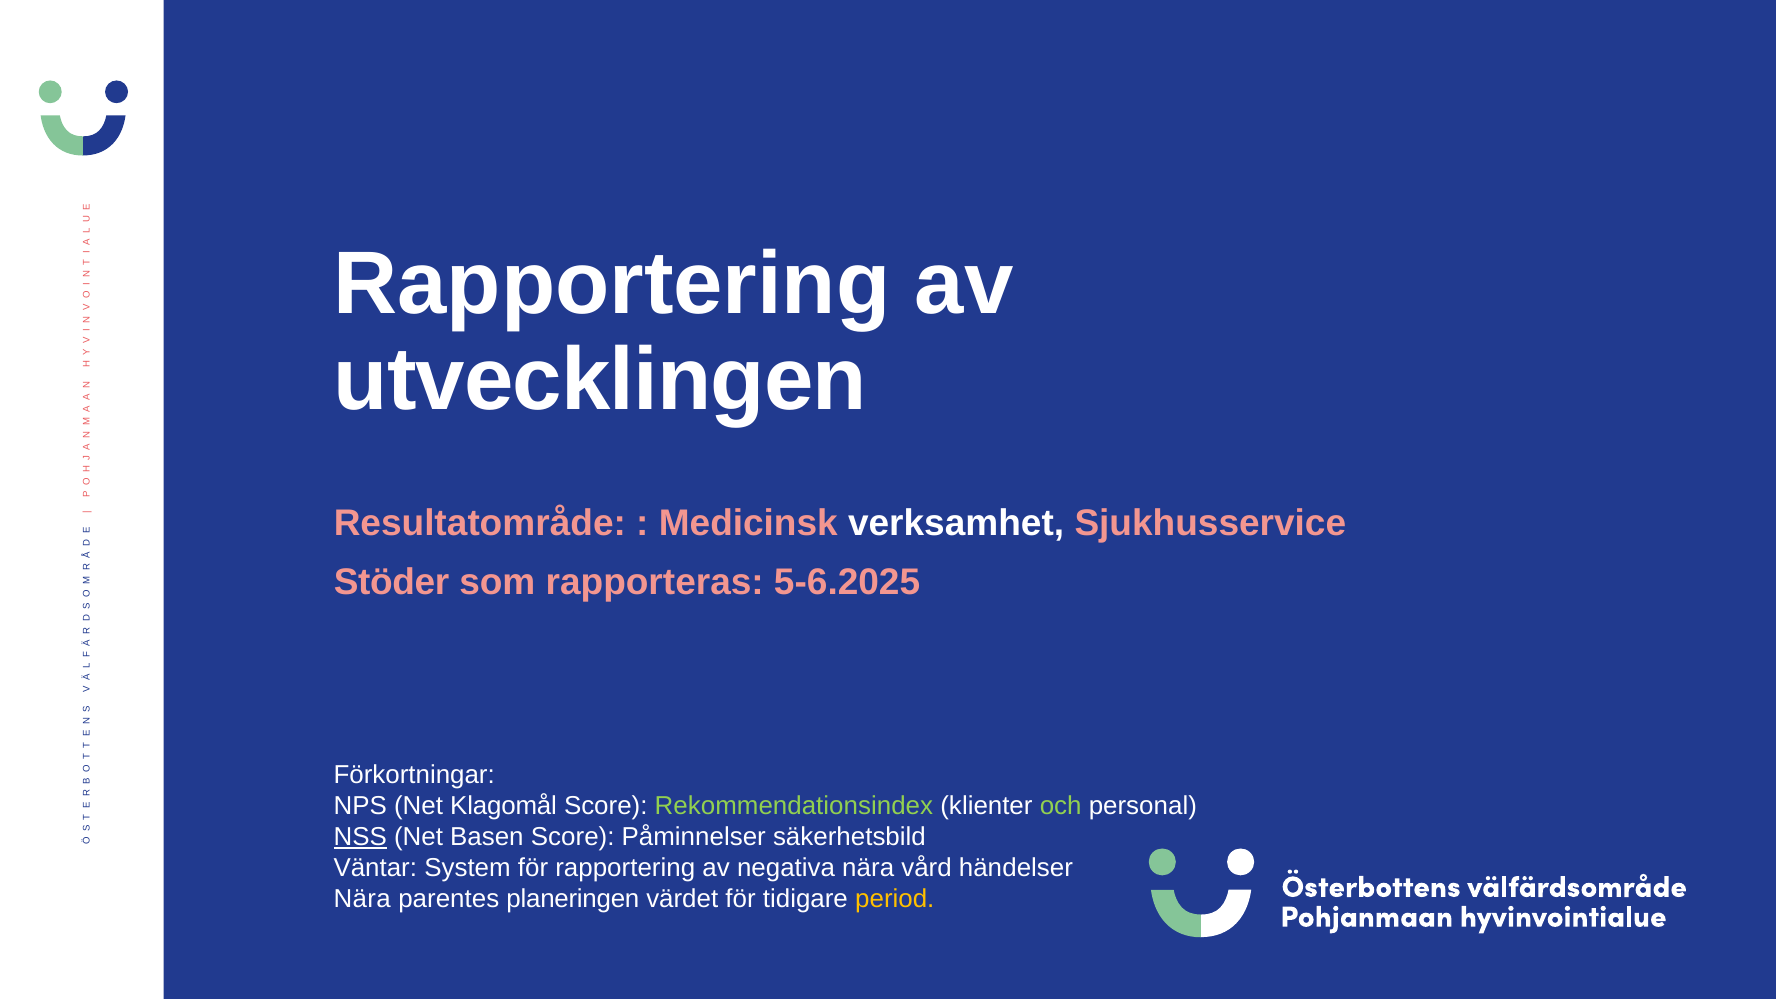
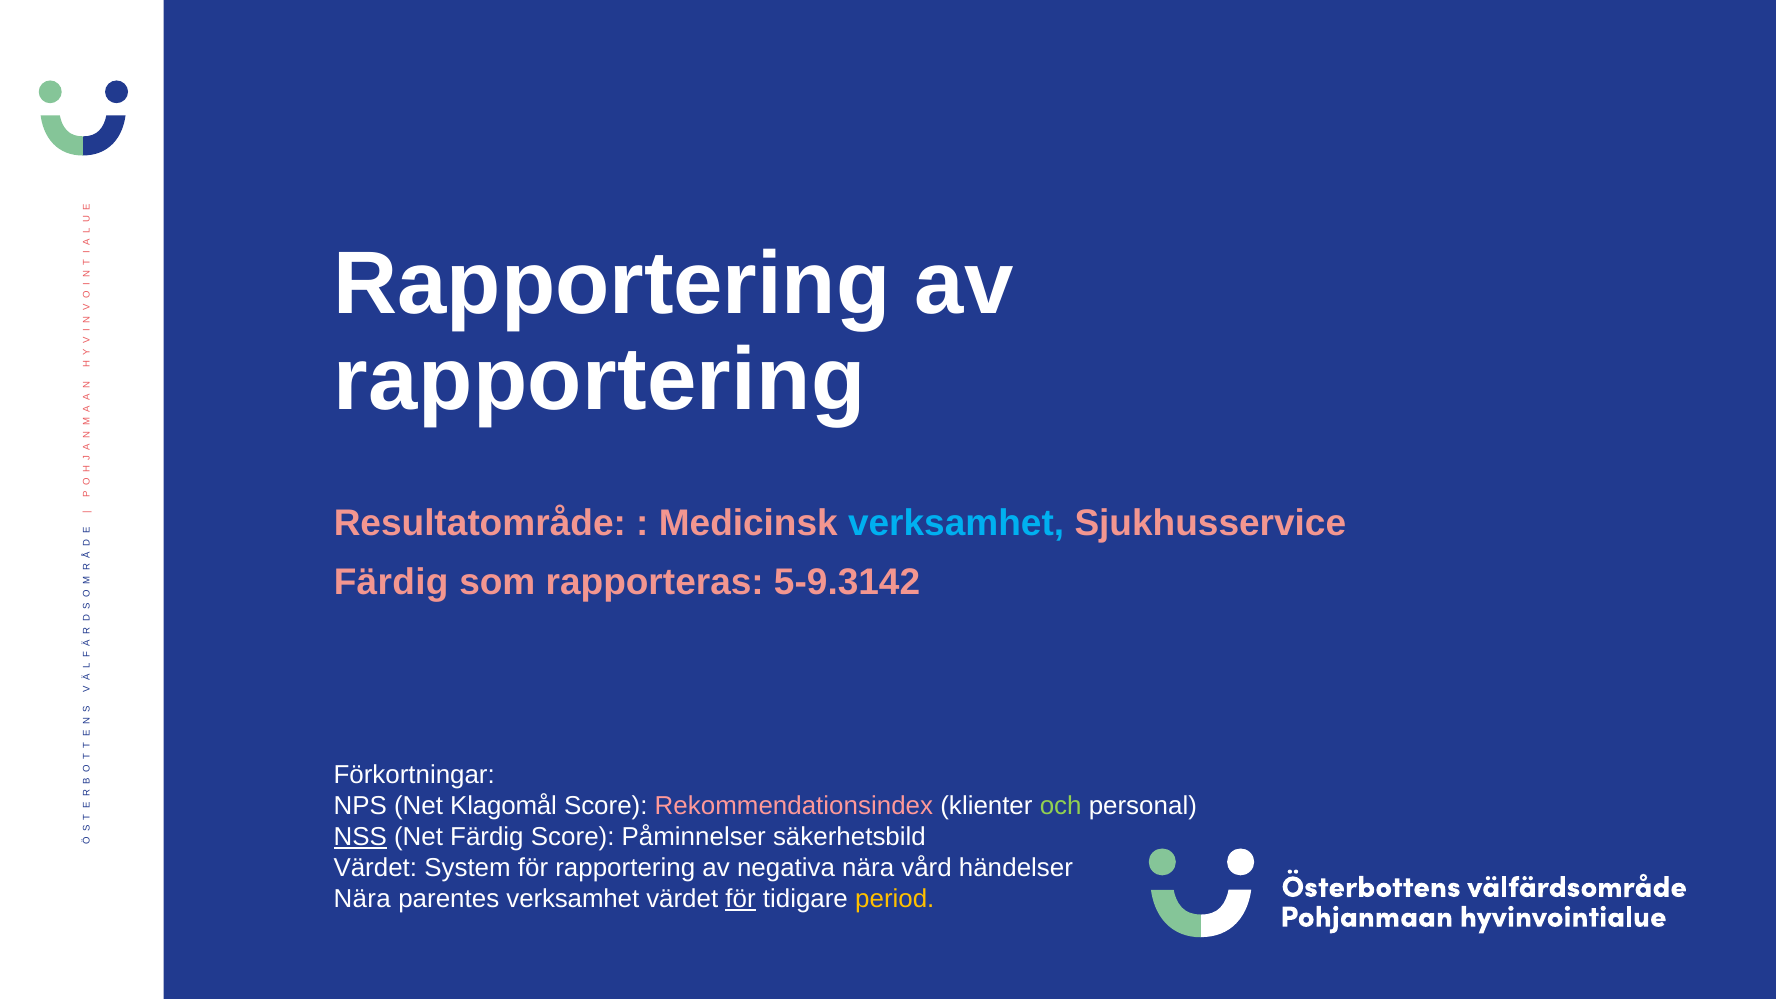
utvecklingen at (600, 380): utvecklingen -> rapportering
verksamhet at (956, 524) colour: white -> light blue
Stöder at (391, 582): Stöder -> Färdig
5-6.2025: 5-6.2025 -> 5-9.3142
Rekommendationsindex colour: light green -> pink
Net Basen: Basen -> Färdig
Väntar at (375, 868): Väntar -> Värdet
parentes planeringen: planeringen -> verksamhet
för at (741, 899) underline: none -> present
